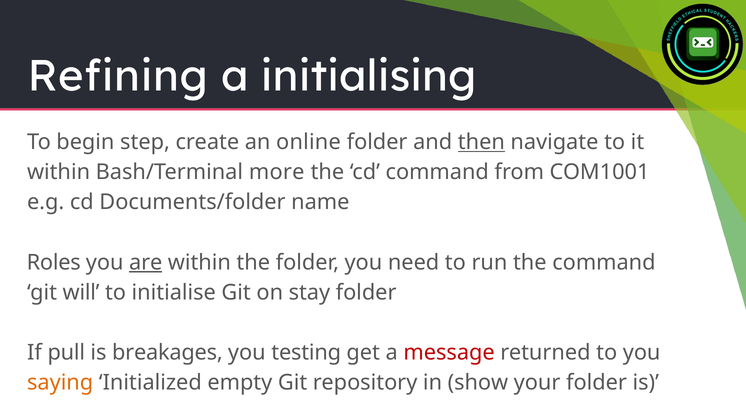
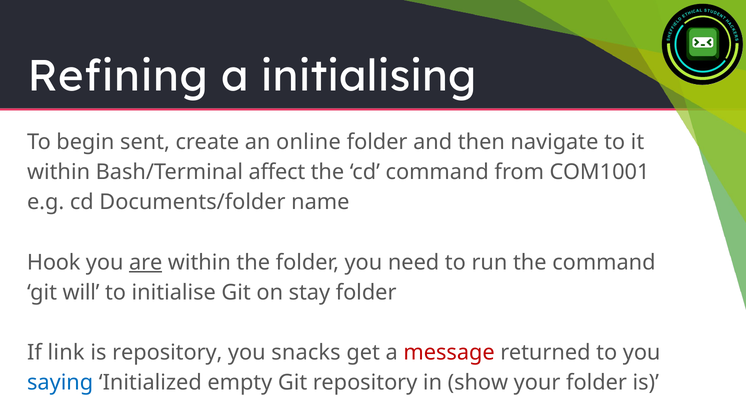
step: step -> sent
then underline: present -> none
more: more -> affect
Roles: Roles -> Hook
pull: pull -> link
is breakages: breakages -> repository
testing: testing -> snacks
saying colour: orange -> blue
